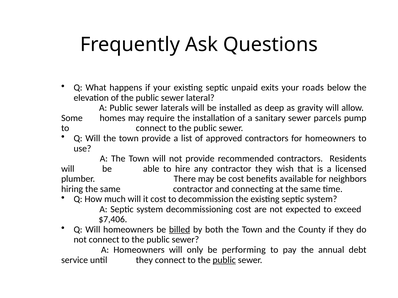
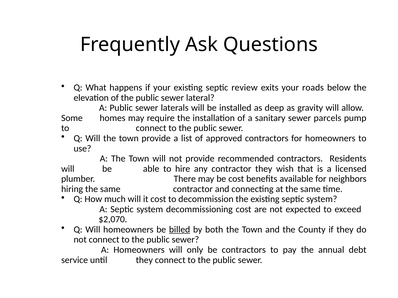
unpaid: unpaid -> review
$7,406: $7,406 -> $2,070
be performing: performing -> contractors
public at (224, 260) underline: present -> none
